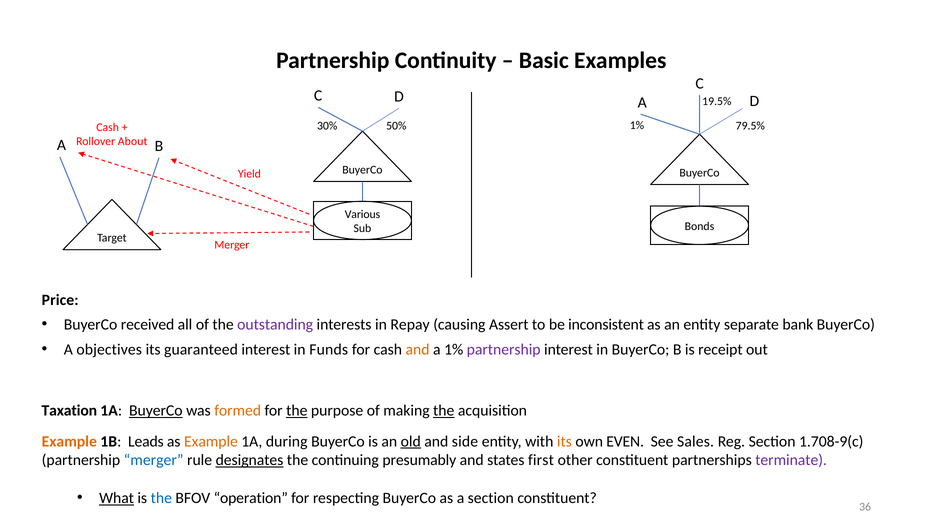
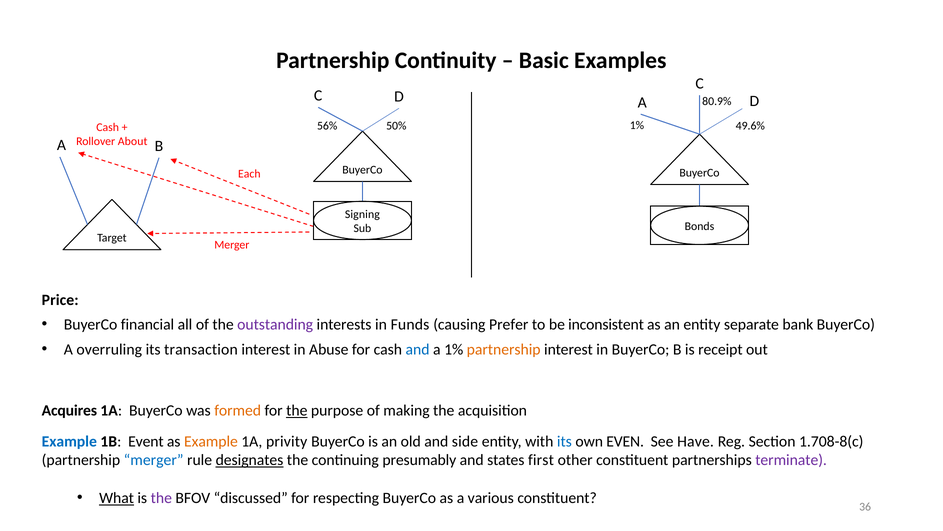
19.5%: 19.5% -> 80.9%
79.5%: 79.5% -> 49.6%
30%: 30% -> 56%
Yield: Yield -> Each
Various: Various -> Signing
received: received -> financial
Repay: Repay -> Funds
Assert: Assert -> Prefer
objectives: objectives -> overruling
guaranteed: guaranteed -> transaction
Funds: Funds -> Abuse
and at (418, 349) colour: orange -> blue
partnership at (504, 349) colour: purple -> orange
Taxation: Taxation -> Acquires
BuyerCo at (156, 410) underline: present -> none
the at (444, 410) underline: present -> none
Example at (69, 441) colour: orange -> blue
Leads: Leads -> Event
during: during -> privity
old underline: present -> none
its at (564, 441) colour: orange -> blue
Sales: Sales -> Have
1.708-9(c: 1.708-9(c -> 1.708-8(c
the at (161, 498) colour: blue -> purple
operation: operation -> discussed
a section: section -> various
